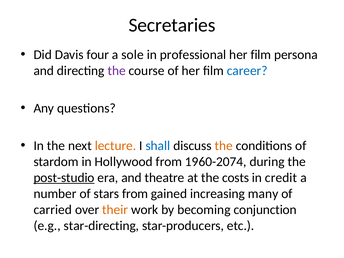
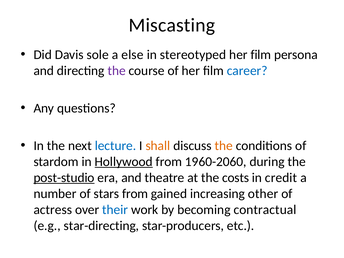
Secretaries: Secretaries -> Miscasting
four: four -> sole
sole: sole -> else
professional: professional -> stereotyped
lecture colour: orange -> blue
shall colour: blue -> orange
Hollywood underline: none -> present
1960-2074: 1960-2074 -> 1960-2060
many: many -> other
carried: carried -> actress
their colour: orange -> blue
conjunction: conjunction -> contractual
